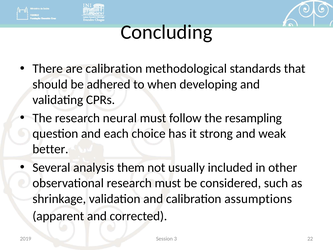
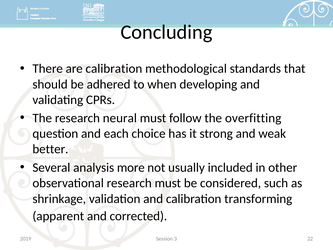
resampling: resampling -> overfitting
them: them -> more
assumptions: assumptions -> transforming
